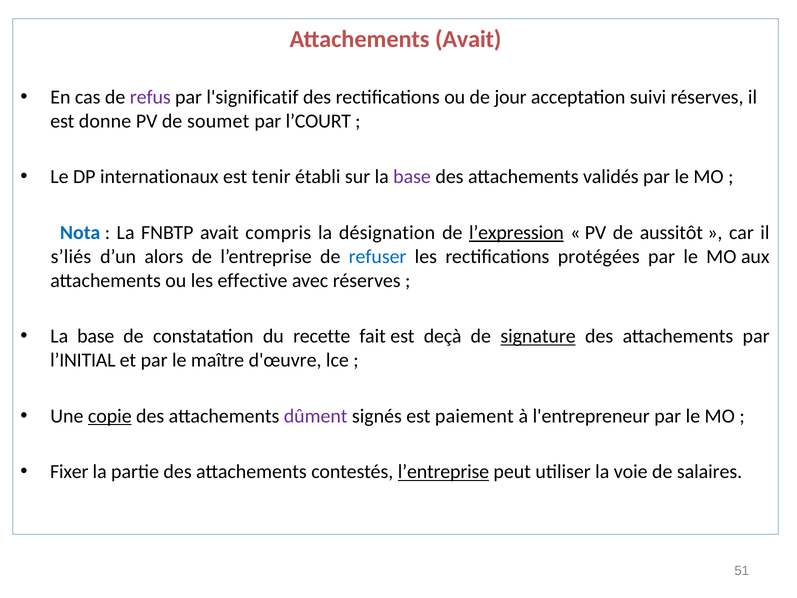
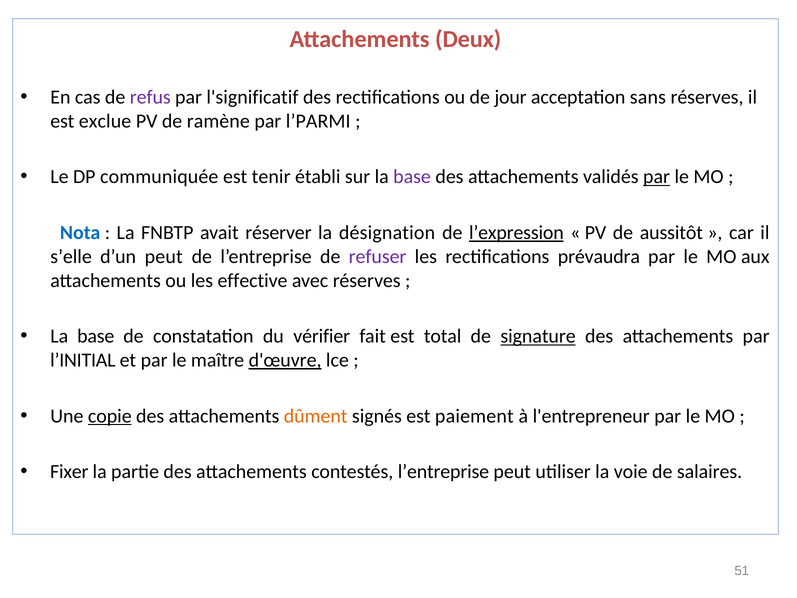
Attachements Avait: Avait -> Deux
suivi: suivi -> sans
donne: donne -> exclue
soumet: soumet -> ramène
l’COURT: l’COURT -> l’PARMI
internationaux: internationaux -> communiquée
par at (657, 177) underline: none -> present
compris: compris -> réserver
s’liés: s’liés -> s’elle
d’un alors: alors -> peut
refuser colour: blue -> purple
protégées: protégées -> prévaudra
recette: recette -> vérifier
deçà: deçà -> total
d'œuvre underline: none -> present
dûment colour: purple -> orange
l’entreprise at (443, 472) underline: present -> none
